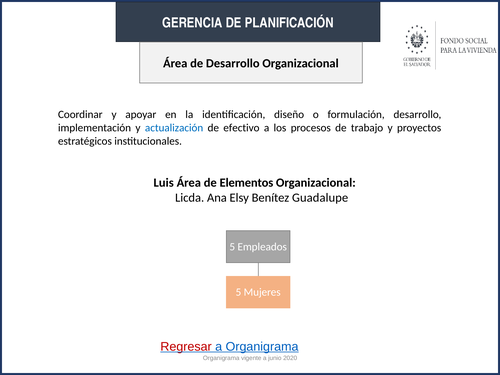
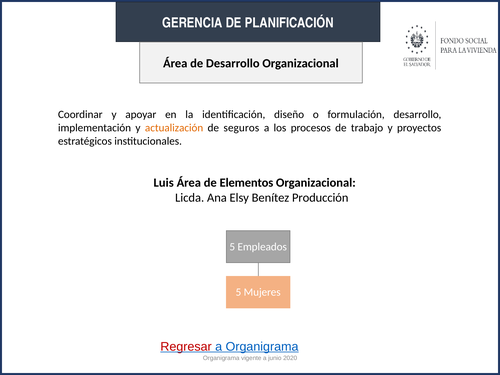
actualización colour: blue -> orange
efectivo: efectivo -> seguros
Guadalupe: Guadalupe -> Producción
